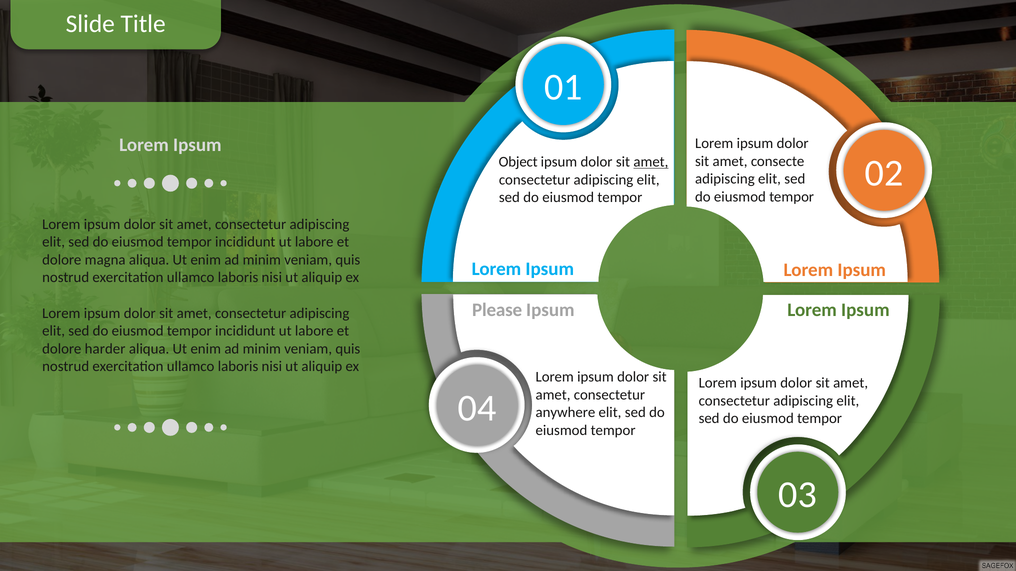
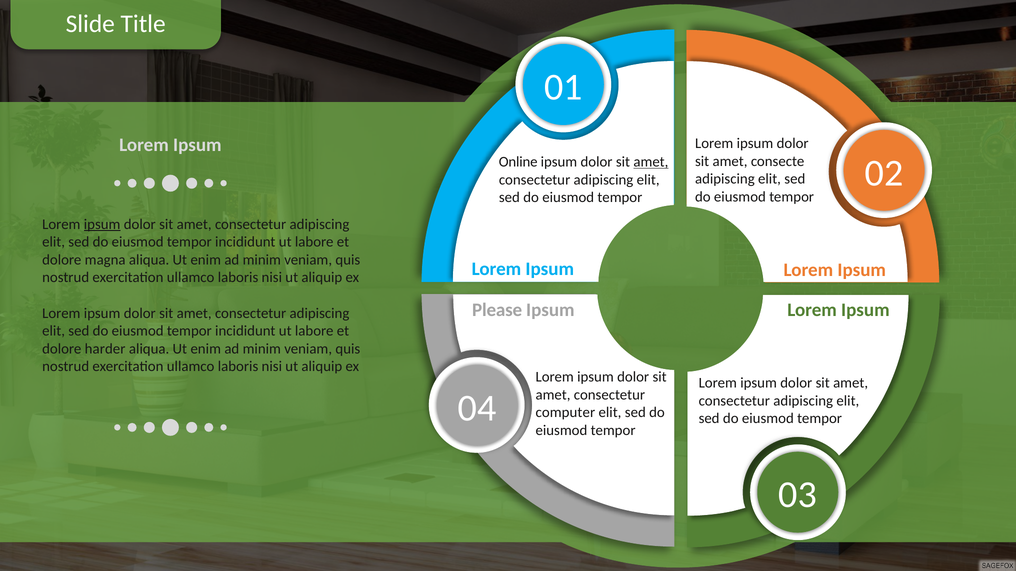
Object: Object -> Online
ipsum at (102, 224) underline: none -> present
anywhere: anywhere -> computer
